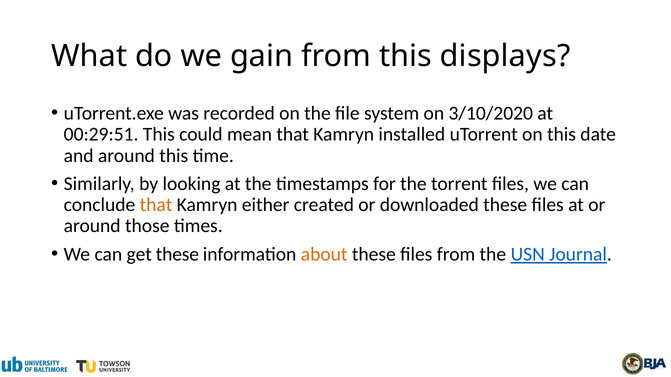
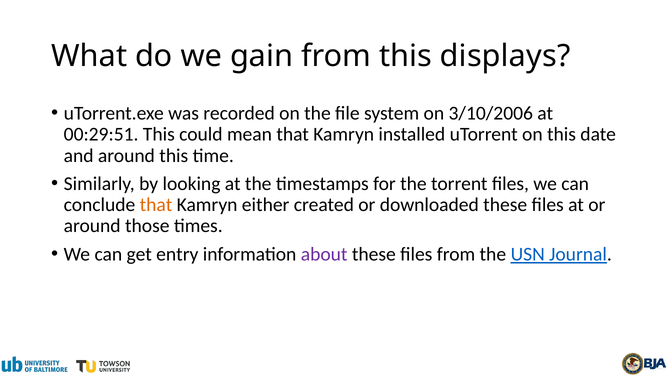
3/10/2020: 3/10/2020 -> 3/10/2006
get these: these -> entry
about colour: orange -> purple
